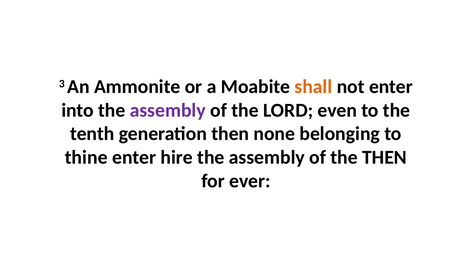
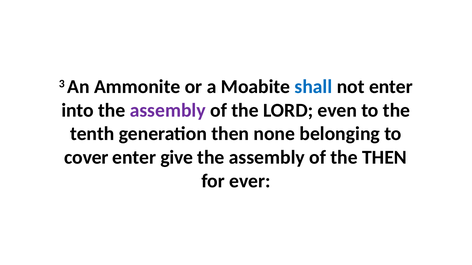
shall colour: orange -> blue
thine: thine -> cover
hire: hire -> give
